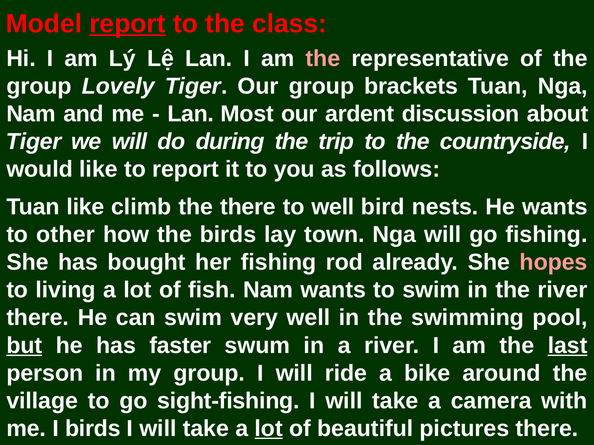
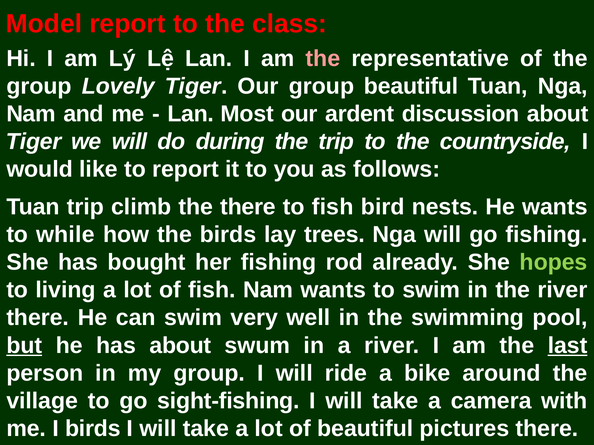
report at (127, 24) underline: present -> none
group brackets: brackets -> beautiful
Tuan like: like -> trip
to well: well -> fish
other: other -> while
town: town -> trees
hopes colour: pink -> light green
has faster: faster -> about
lot at (269, 429) underline: present -> none
